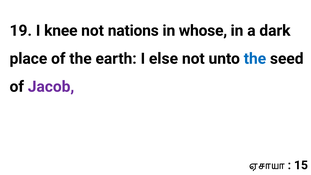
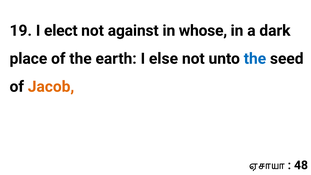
knee: knee -> elect
nations: nations -> against
Jacob colour: purple -> orange
15: 15 -> 48
